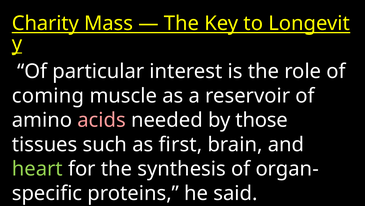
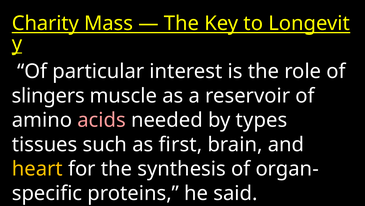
coming: coming -> slingers
those: those -> types
heart colour: light green -> yellow
